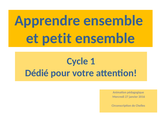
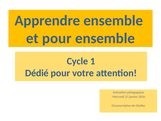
et petit: petit -> pour
